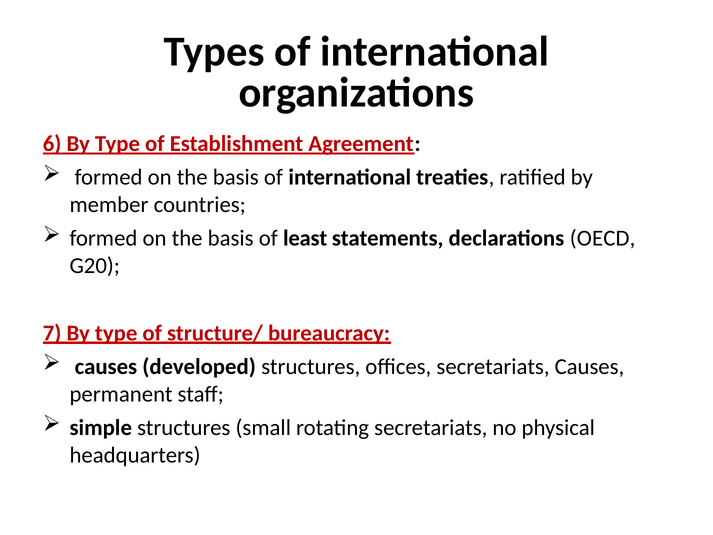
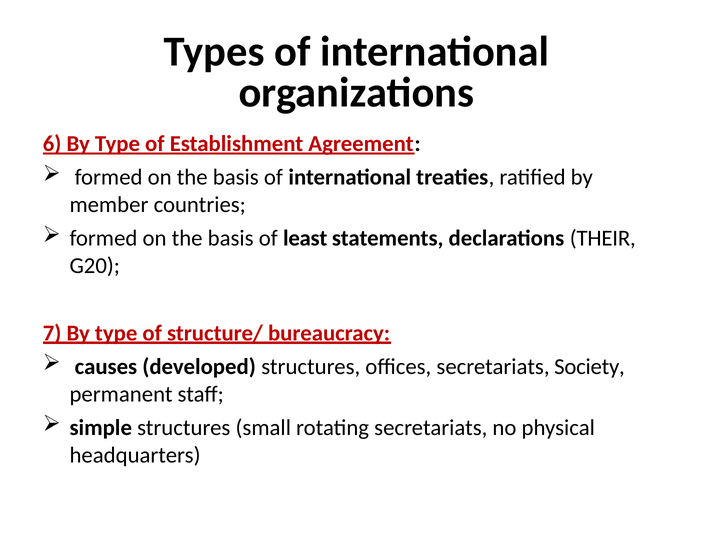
OECD: OECD -> THEIR
secretariats Causes: Causes -> Society
